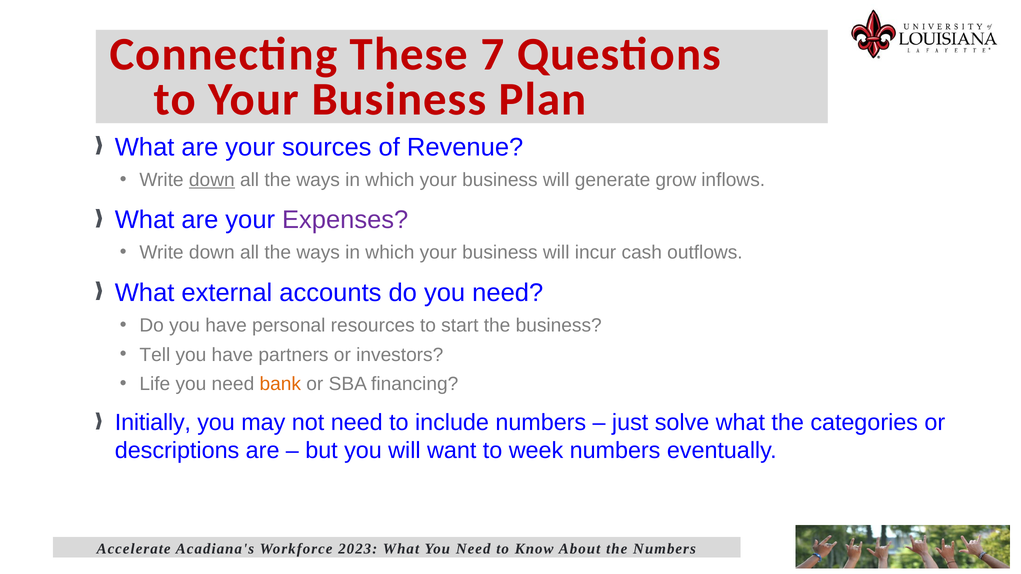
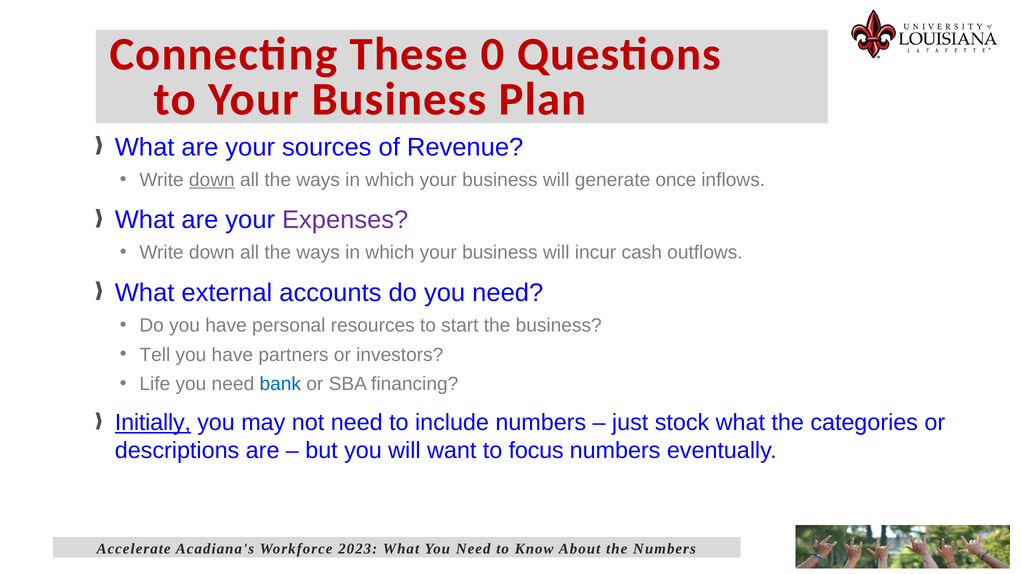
7: 7 -> 0
grow: grow -> once
bank colour: orange -> blue
Initially underline: none -> present
solve: solve -> stock
week: week -> focus
